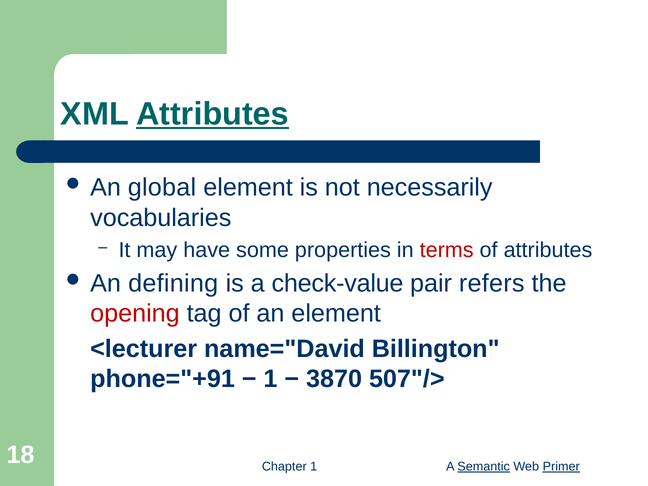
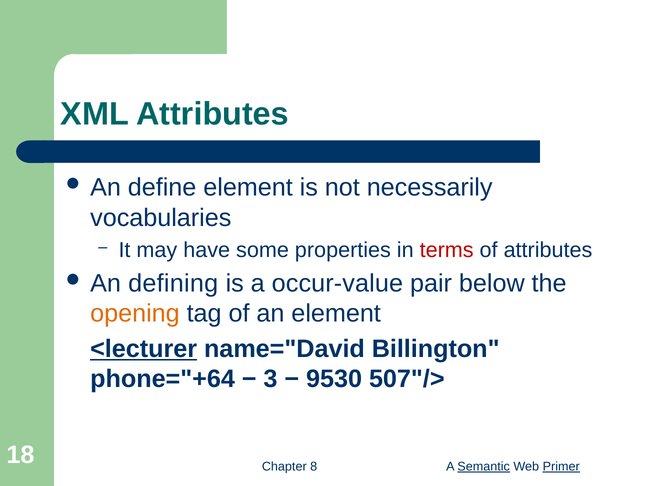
Attributes at (212, 114) underline: present -> none
global: global -> define
check-value: check-value -> occur-value
refers: refers -> below
opening colour: red -> orange
<lecturer underline: none -> present
phone="+91: phone="+91 -> phone="+64
1 at (271, 379): 1 -> 3
3870: 3870 -> 9530
Chapter 1: 1 -> 8
